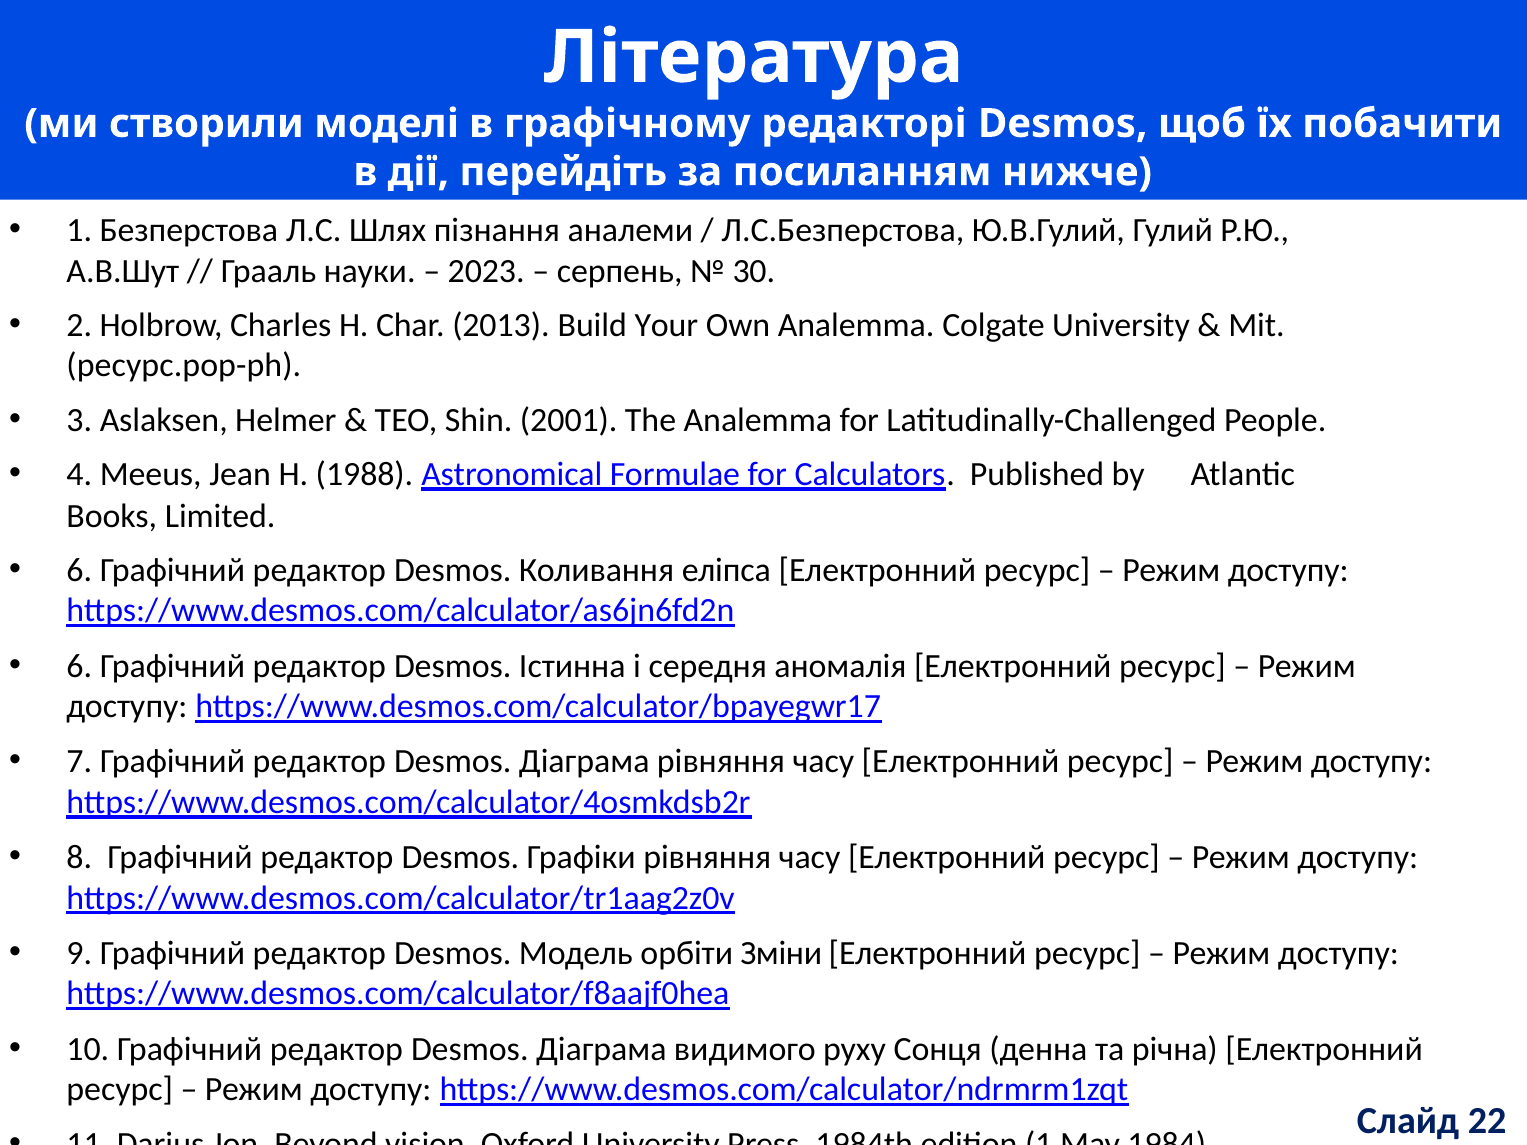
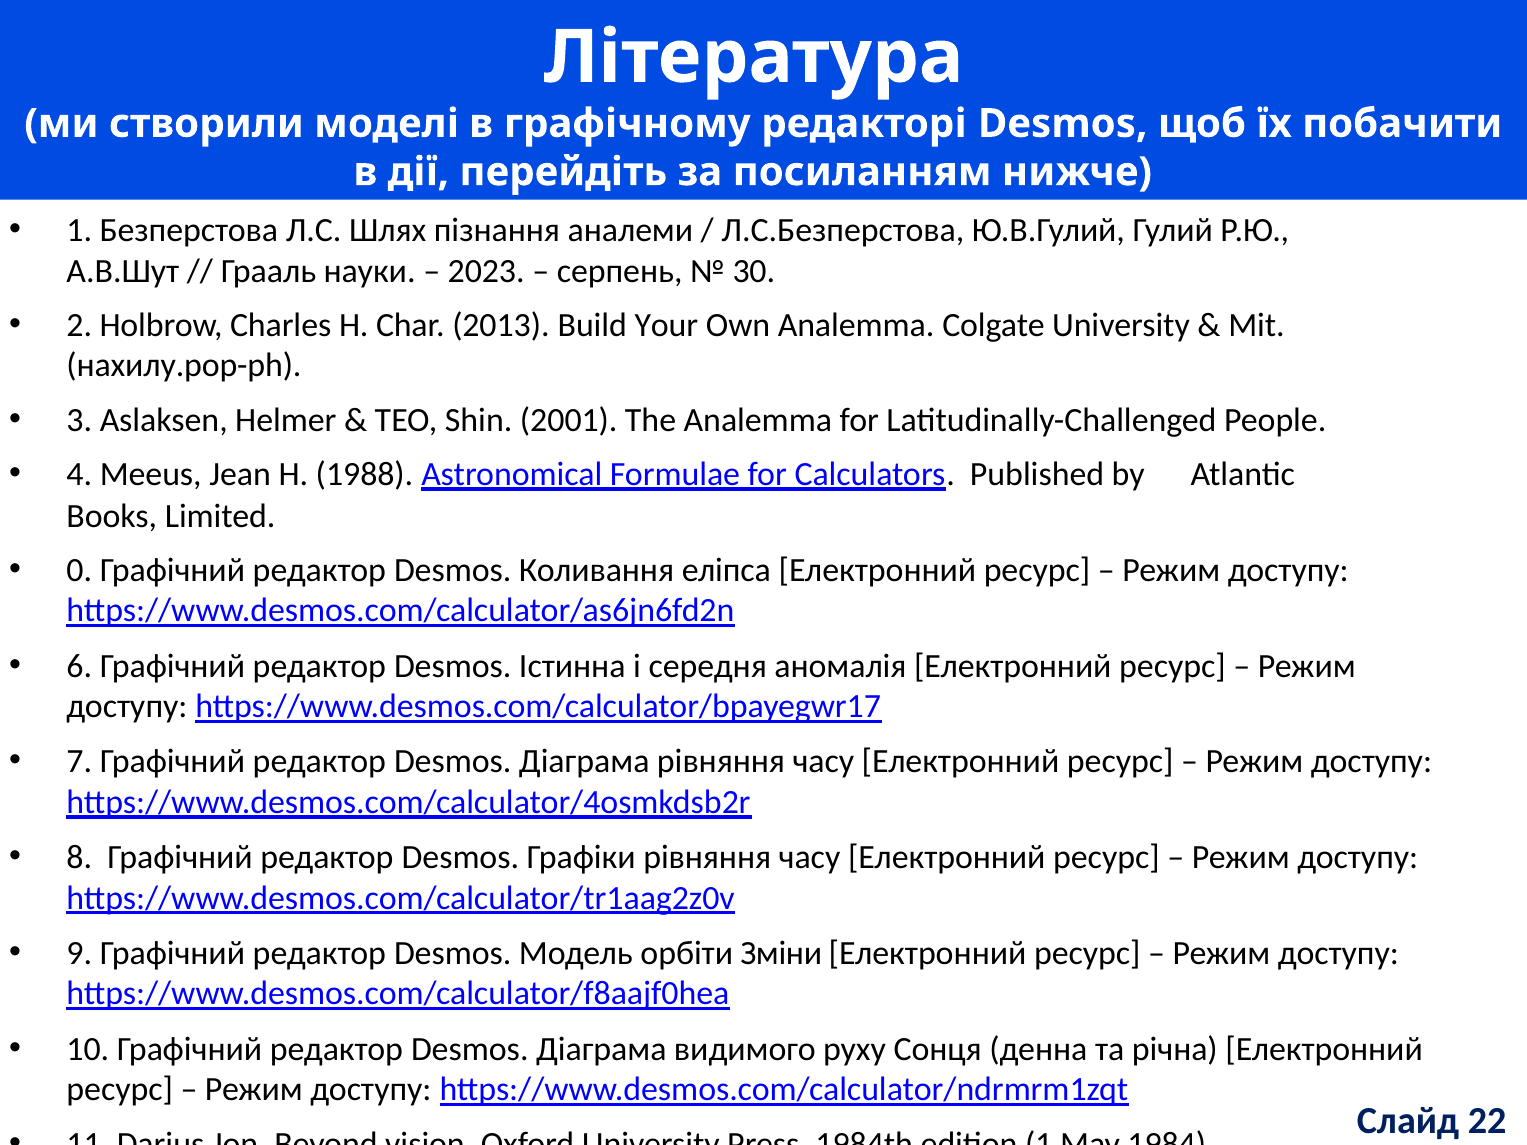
ресурс.pop-ph: ресурс.pop-ph -> нахилу.pop-ph
6 at (79, 570): 6 -> 0
